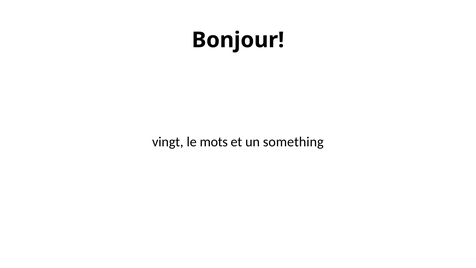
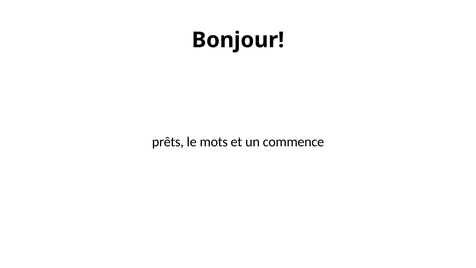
vingt: vingt -> prêts
something: something -> commence
